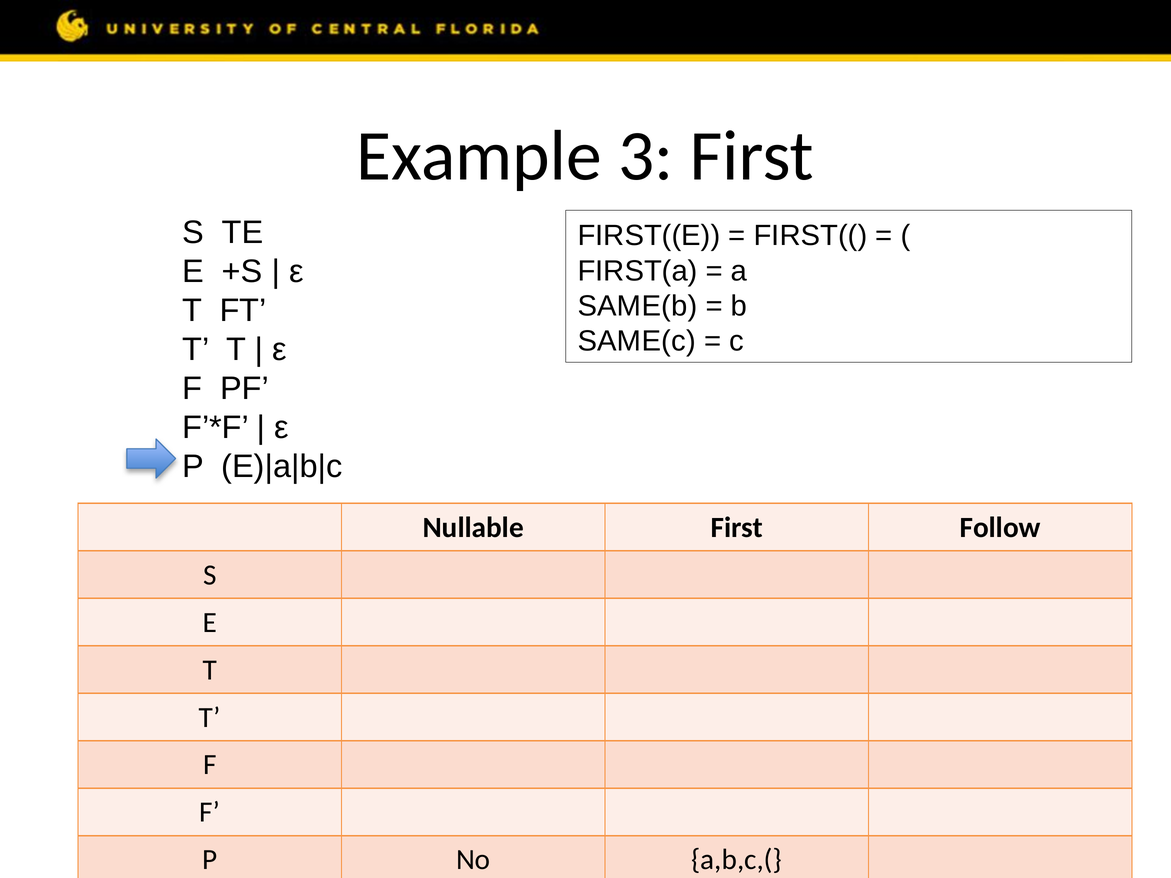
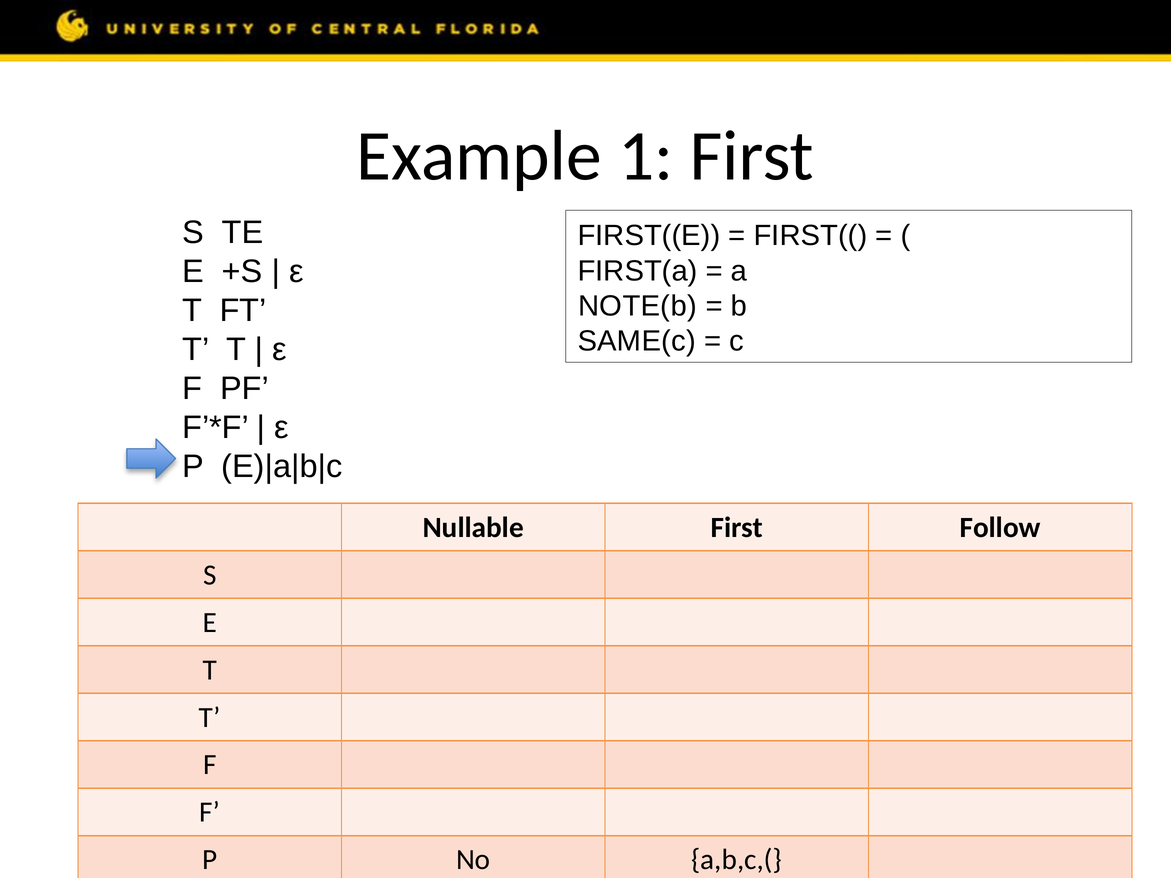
3: 3 -> 1
SAME(b: SAME(b -> NOTE(b
